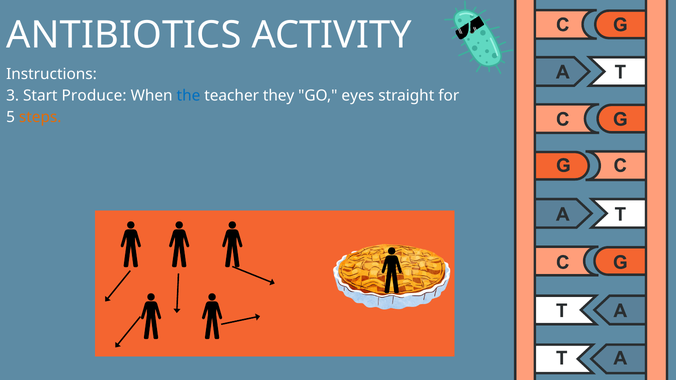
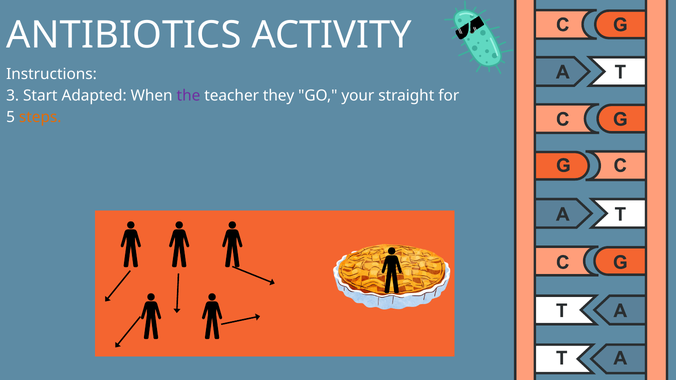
Produce: Produce -> Adapted
the colour: blue -> purple
eyes: eyes -> your
